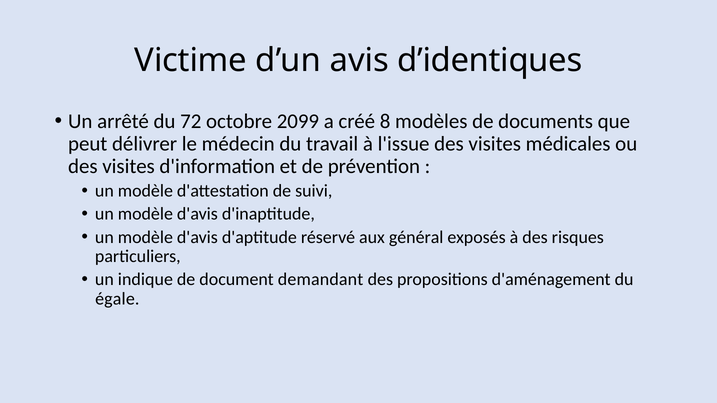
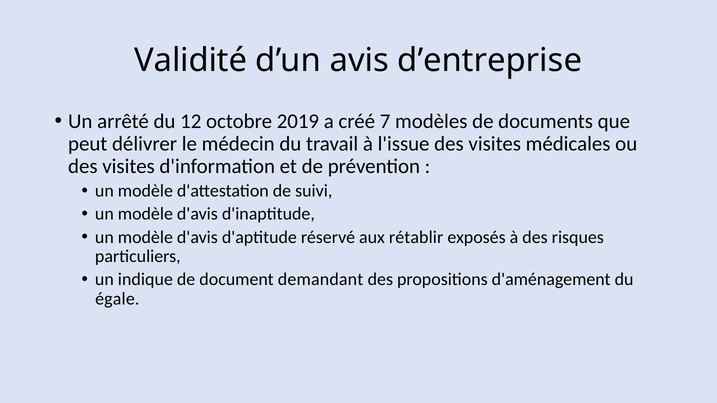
Victime: Victime -> Validité
d’identiques: d’identiques -> d’entreprise
72: 72 -> 12
2099: 2099 -> 2019
8: 8 -> 7
général: général -> rétablir
